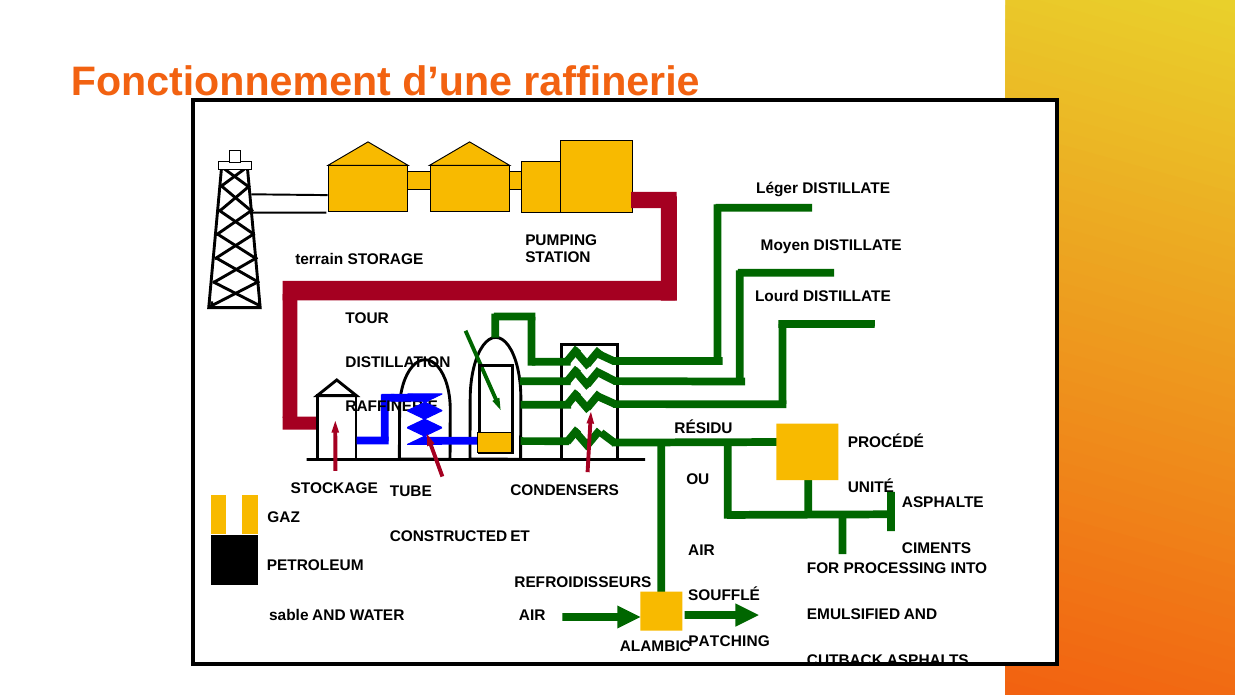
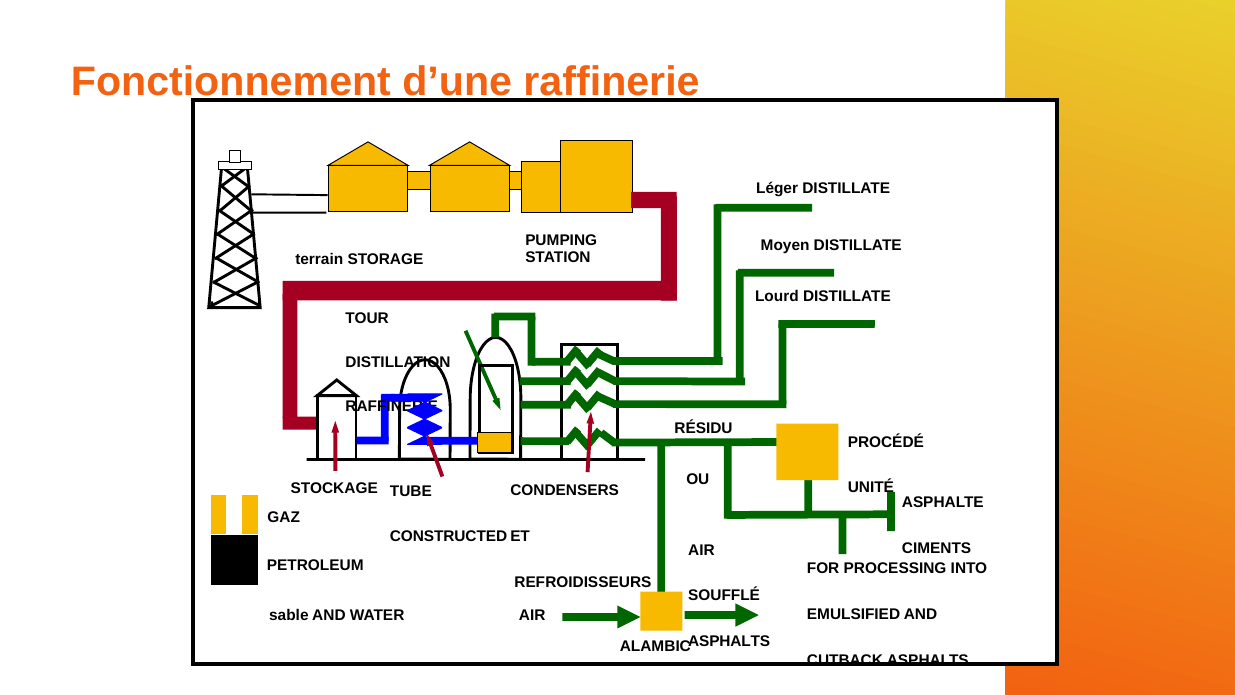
PATCHING at (729, 641): PATCHING -> ASPHALTS
